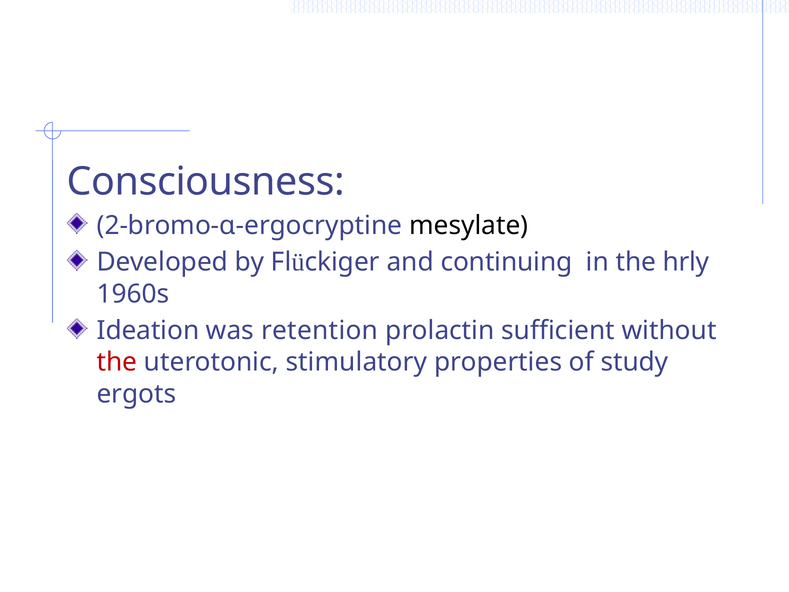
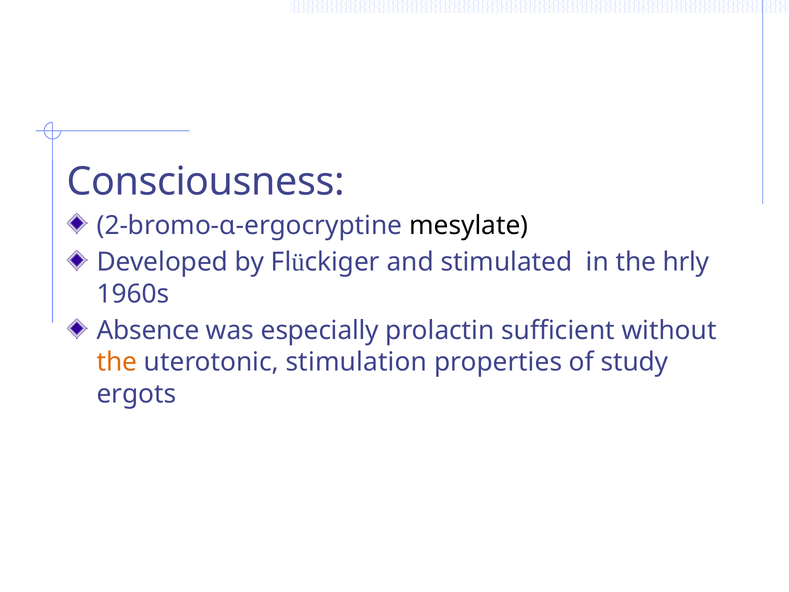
continuing: continuing -> stimulated
Ideation: Ideation -> Absence
retention: retention -> especially
the at (117, 362) colour: red -> orange
stimulatory: stimulatory -> stimulation
